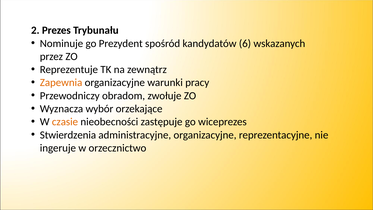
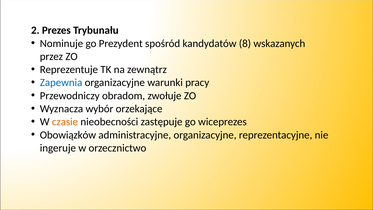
6: 6 -> 8
Zapewnia colour: orange -> blue
Stwierdzenia: Stwierdzenia -> Obowiązków
